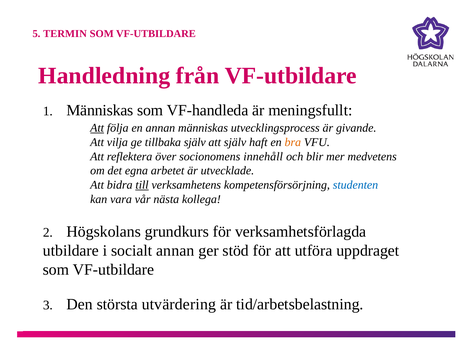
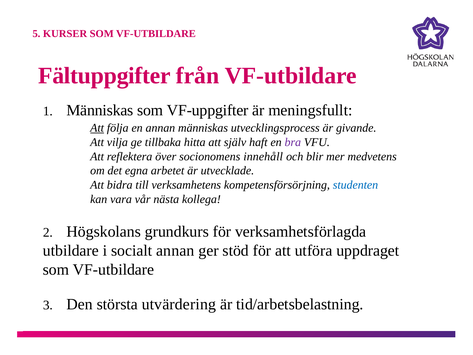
TERMIN: TERMIN -> KURSER
Handledning: Handledning -> Fältuppgifter
VF-handleda: VF-handleda -> VF-uppgifter
tillbaka själv: själv -> hitta
bra colour: orange -> purple
till underline: present -> none
